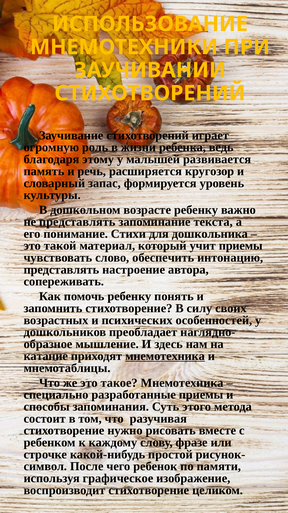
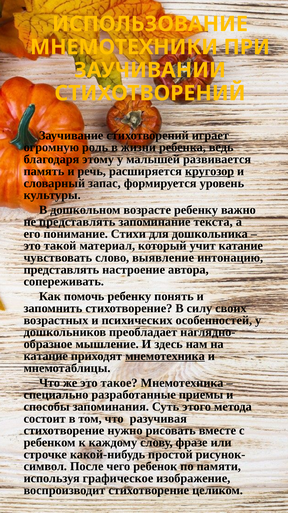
кругозор underline: none -> present
учит приемы: приемы -> катание
обеспечить: обеспечить -> выявление
